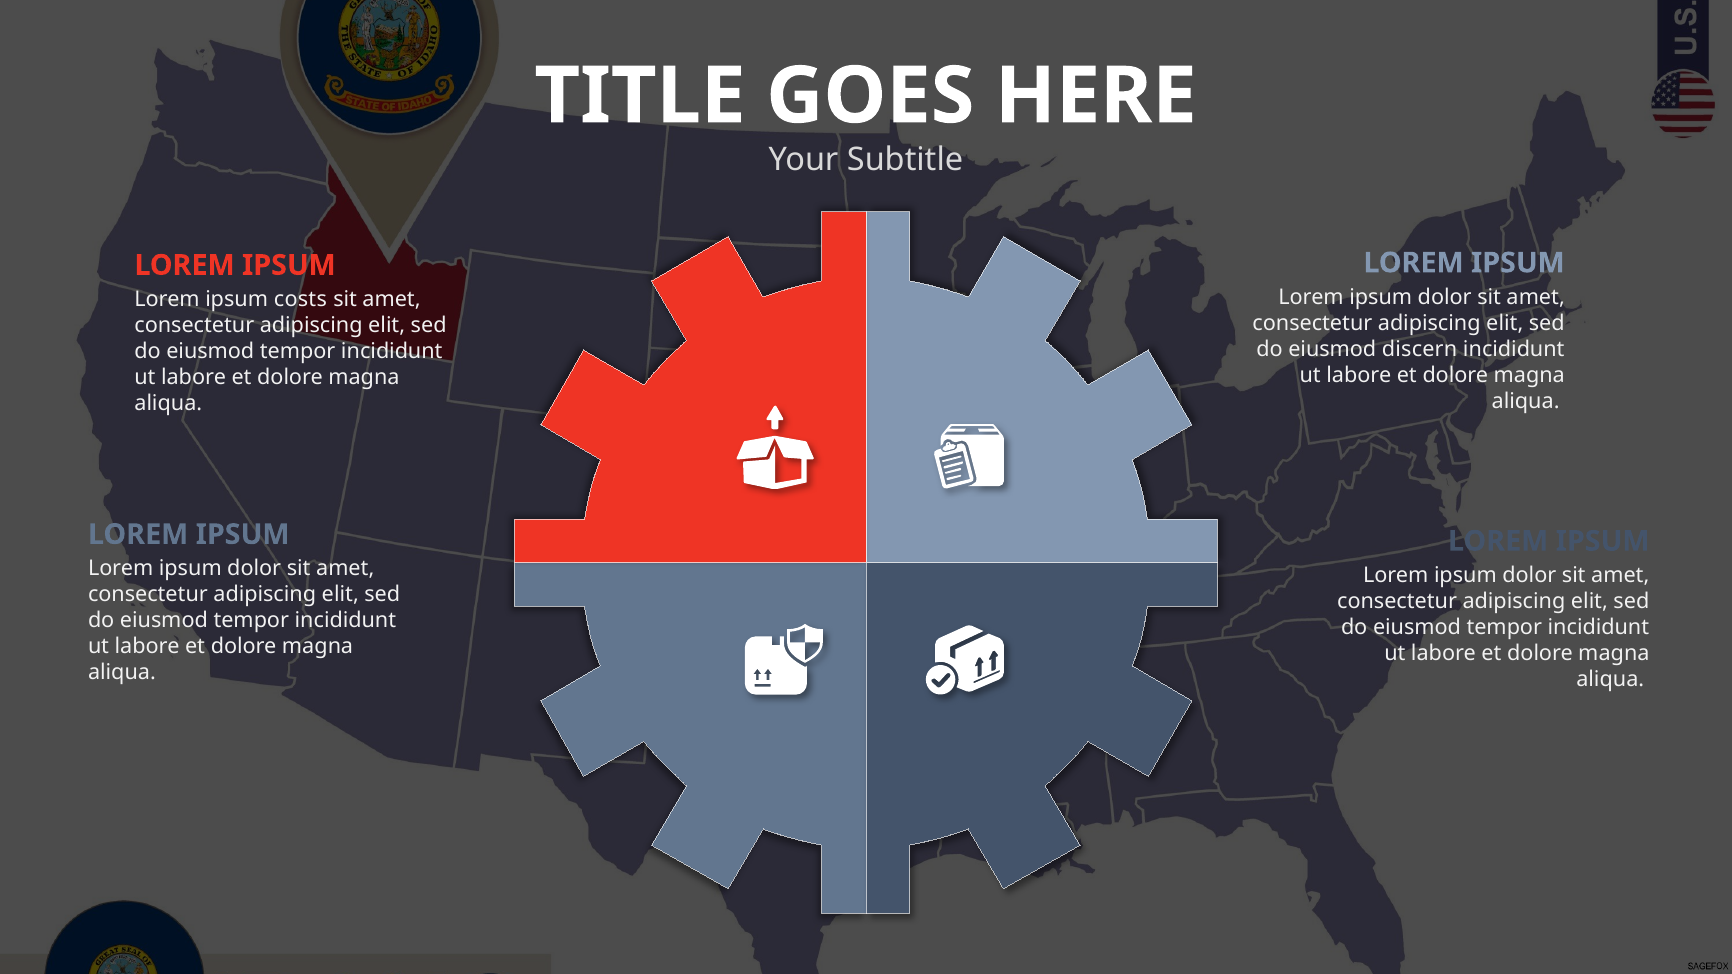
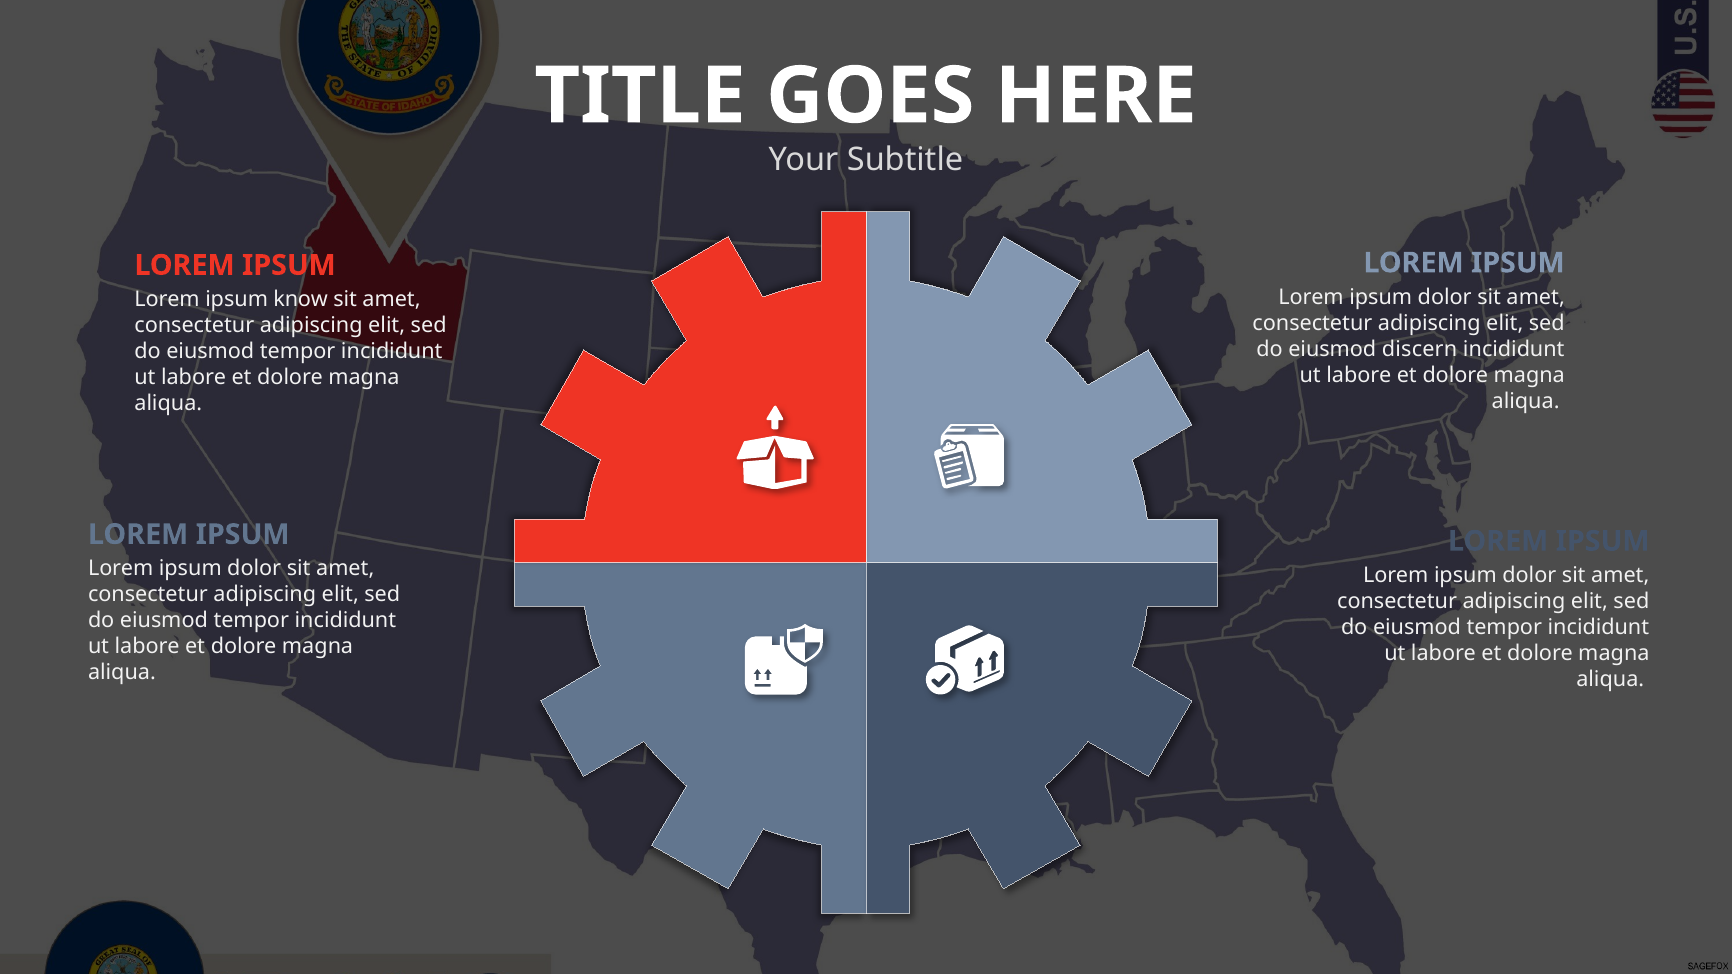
costs: costs -> know
